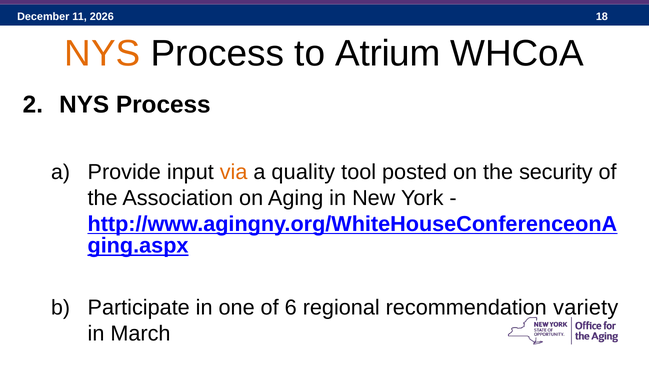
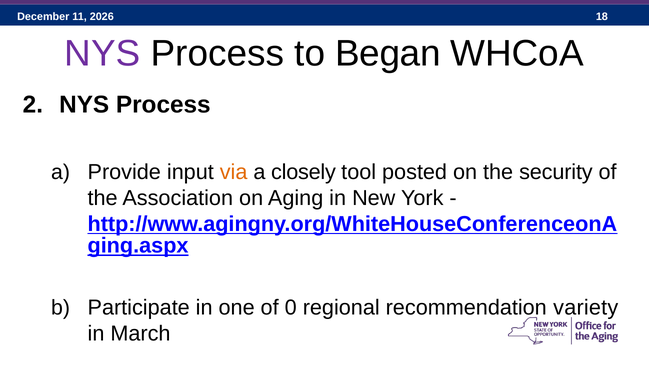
NYS at (102, 54) colour: orange -> purple
Atrium: Atrium -> Began
quality: quality -> closely
6: 6 -> 0
